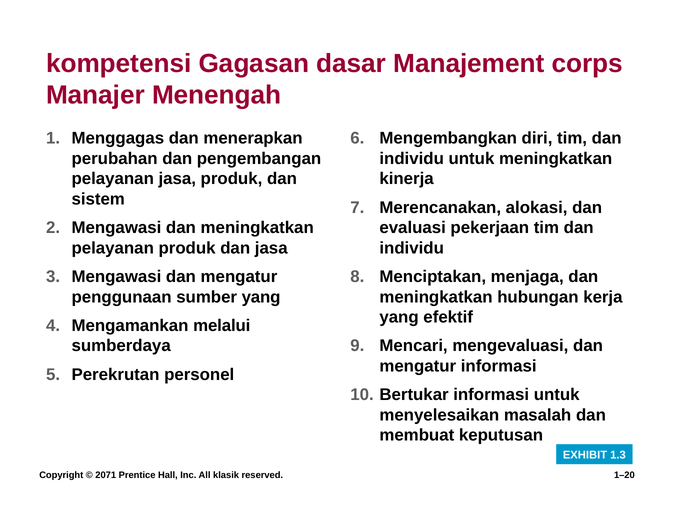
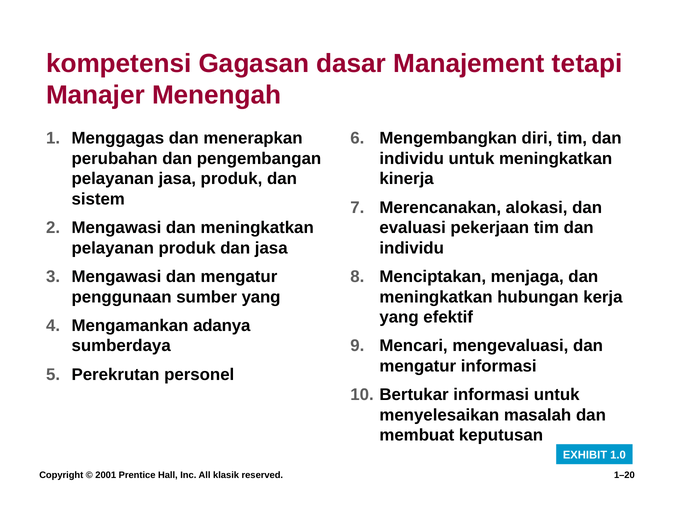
corps: corps -> tetapi
melalui: melalui -> adanya
1.3: 1.3 -> 1.0
2071: 2071 -> 2001
